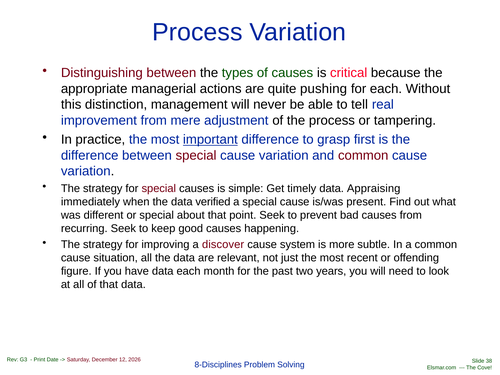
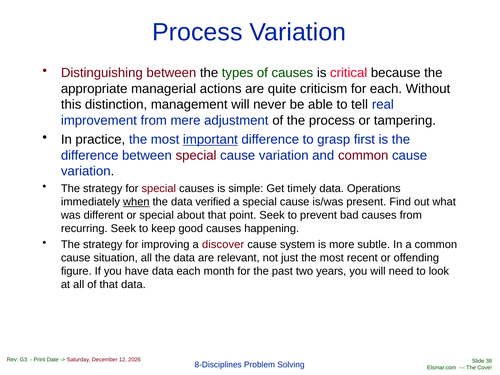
pushing: pushing -> criticism
Appraising: Appraising -> Operations
when underline: none -> present
